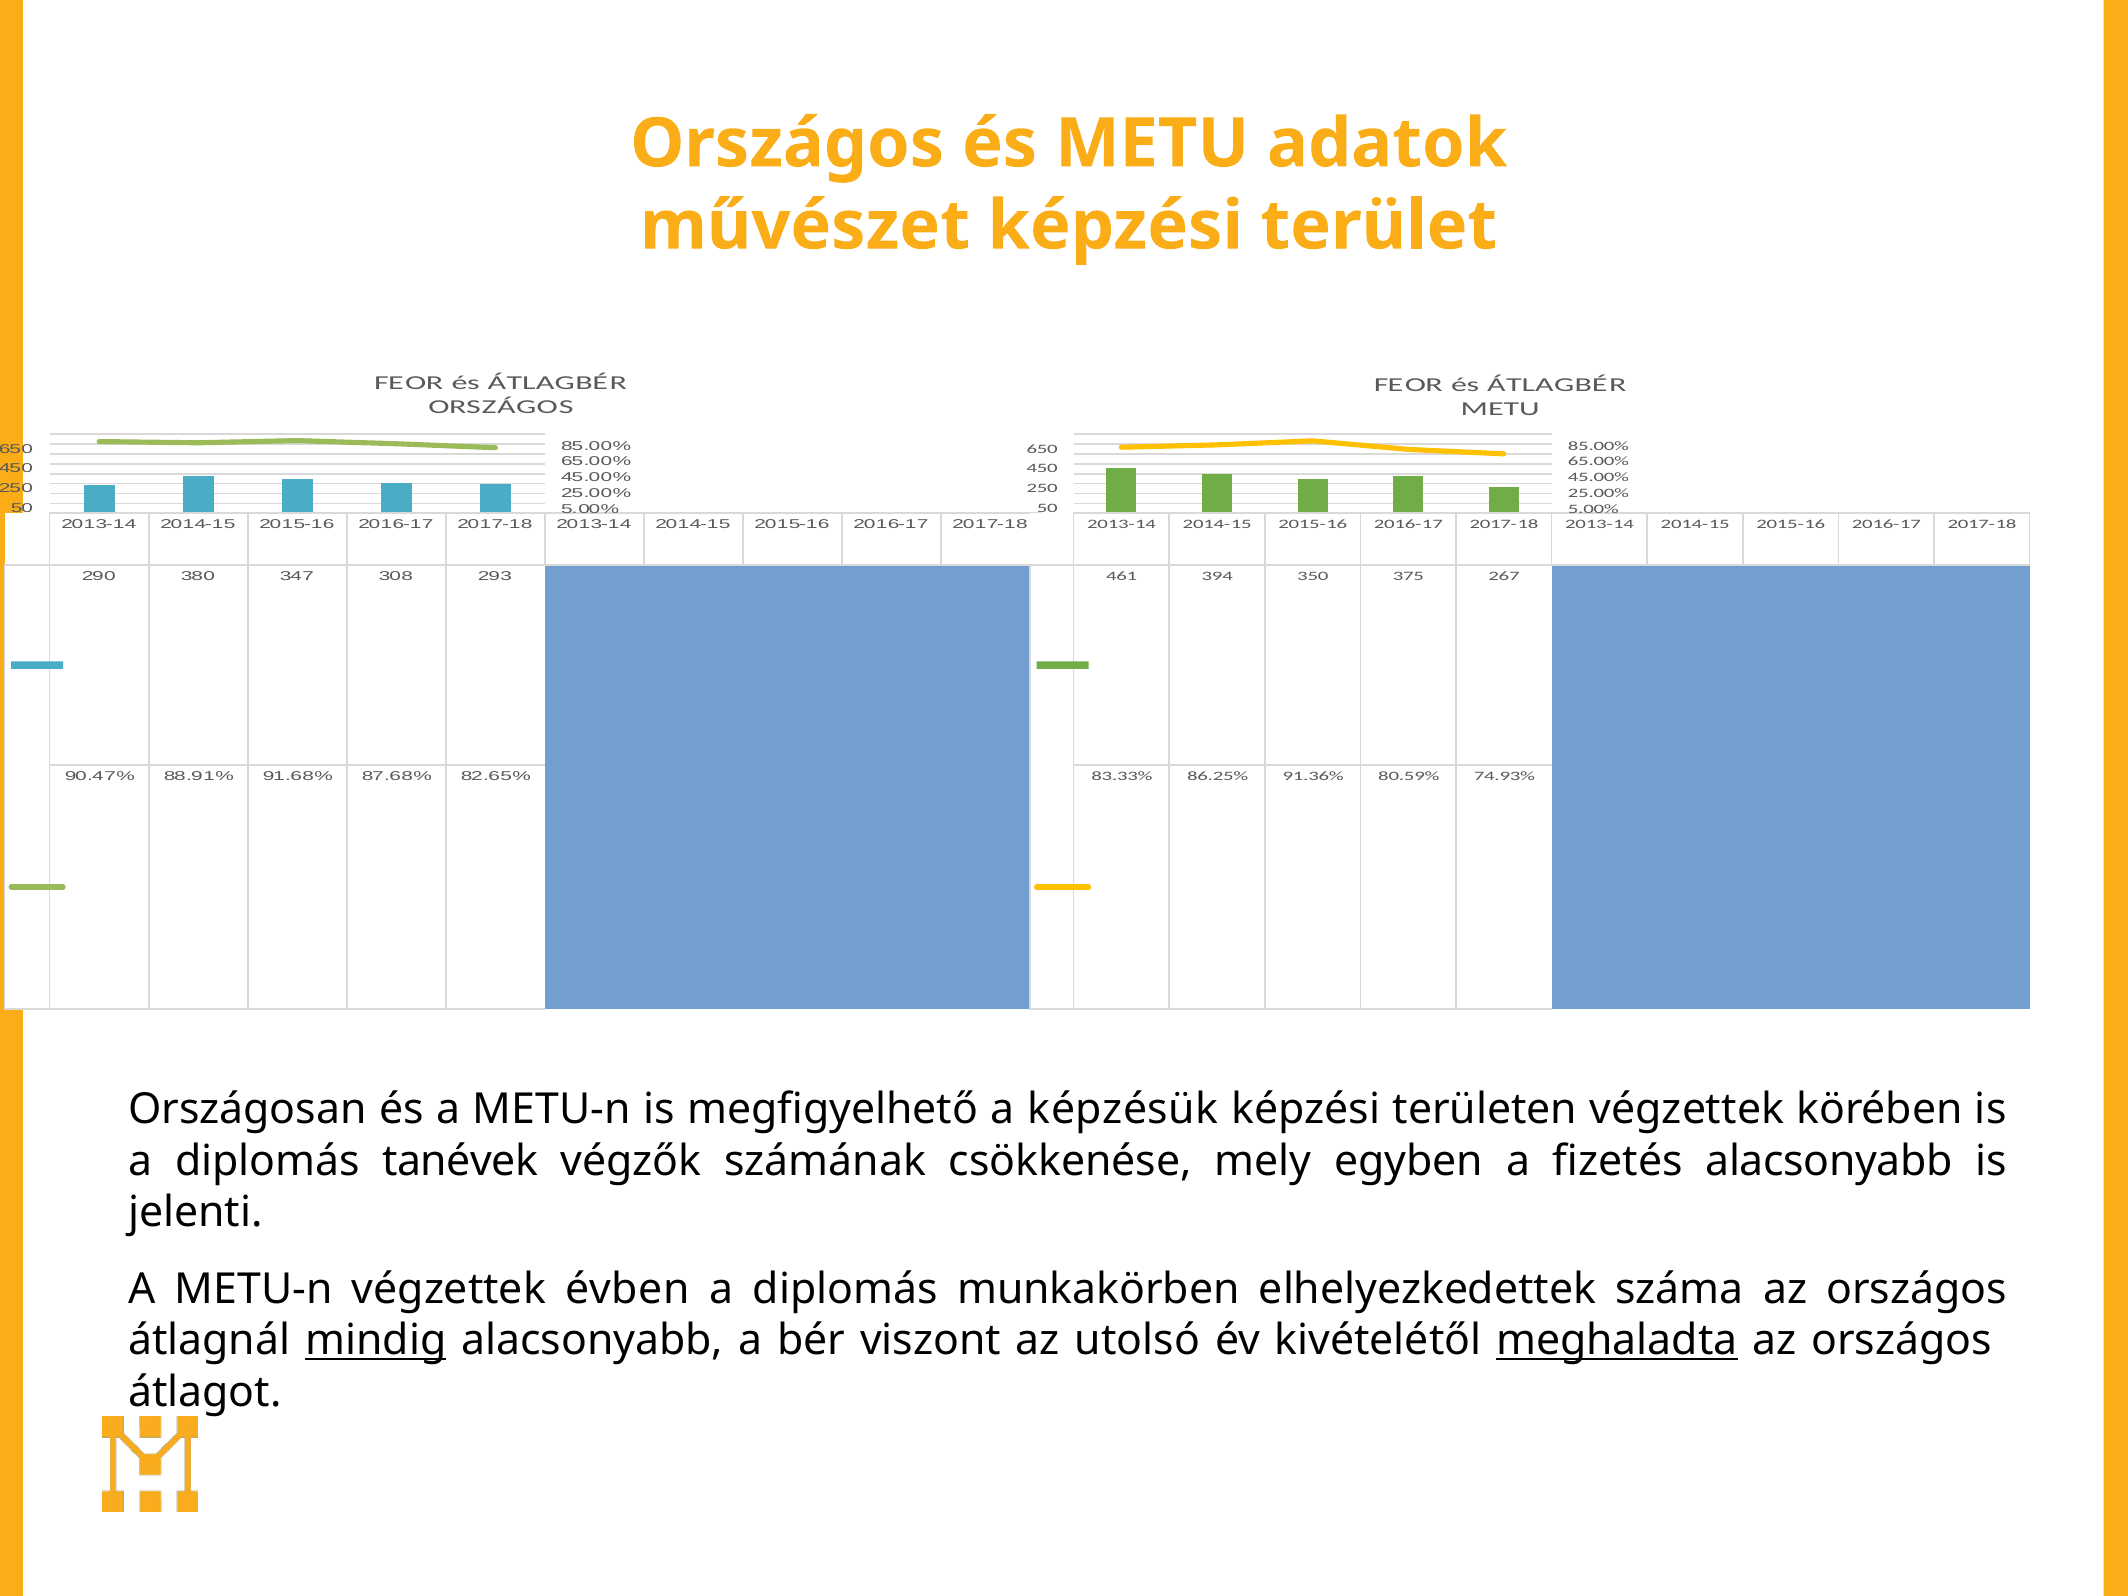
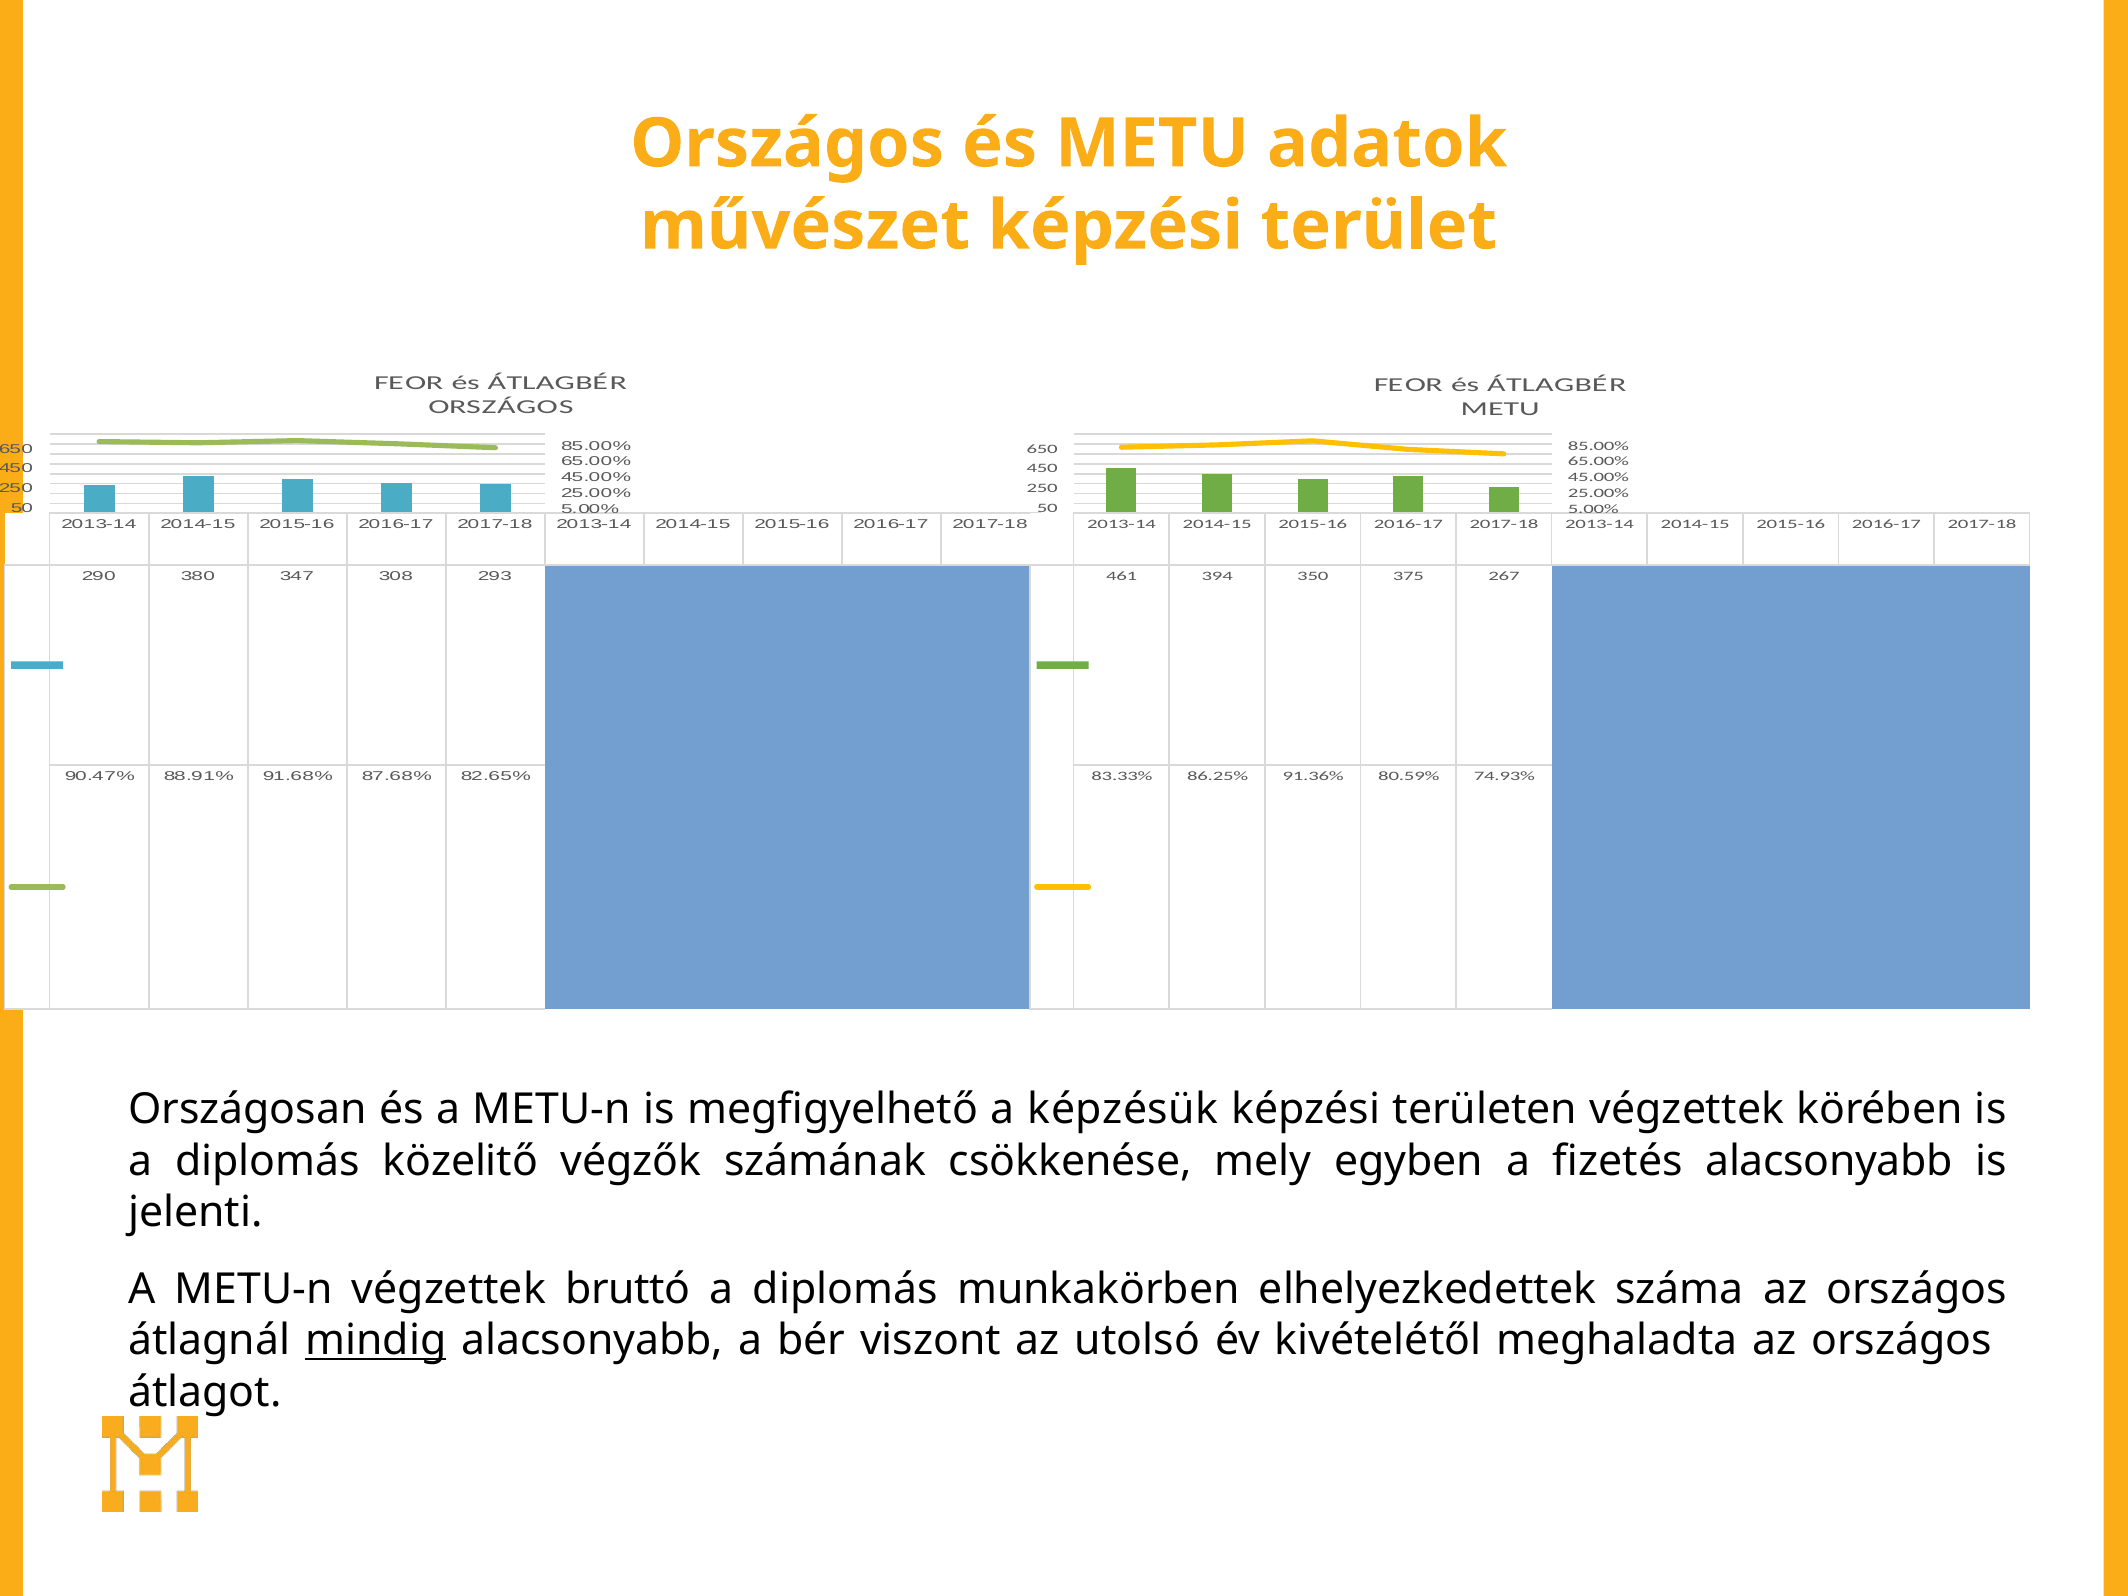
tanévek: tanévek -> közelitő
évben: évben -> bruttó
meghaladta underline: present -> none
